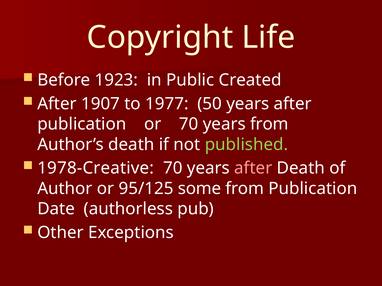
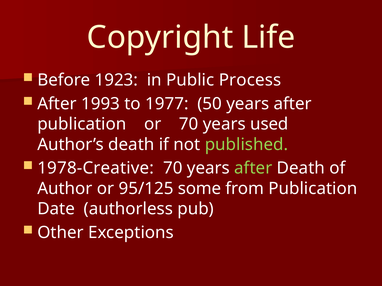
Created: Created -> Process
1907: 1907 -> 1993
years from: from -> used
after at (253, 168) colour: pink -> light green
